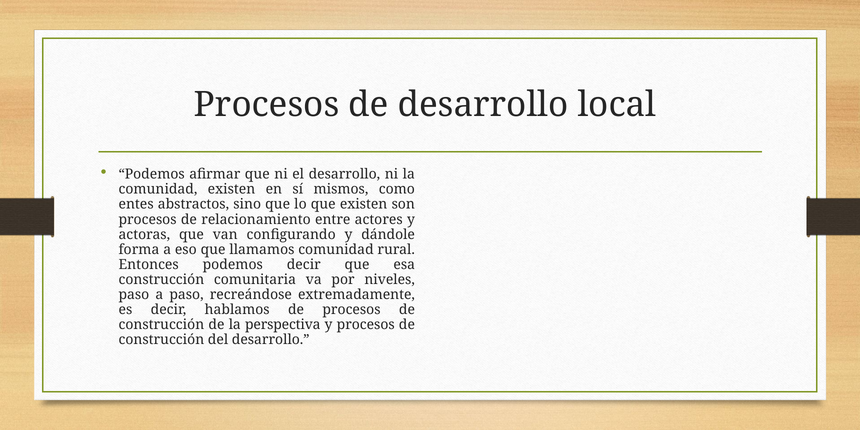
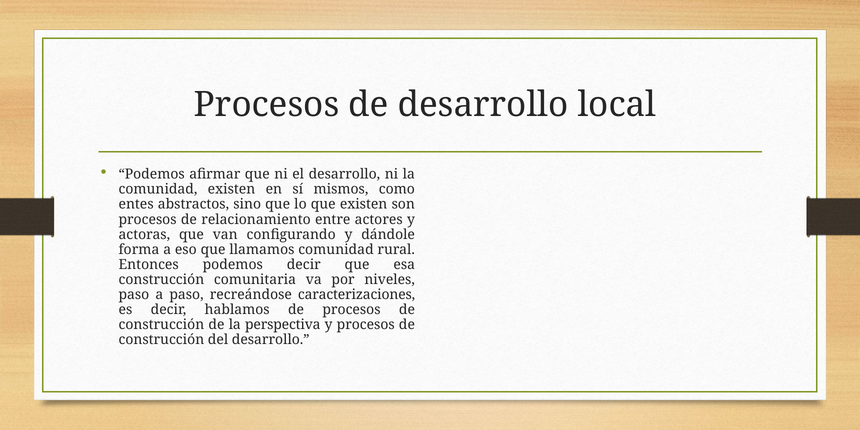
extremadamente: extremadamente -> caracterizaciones
